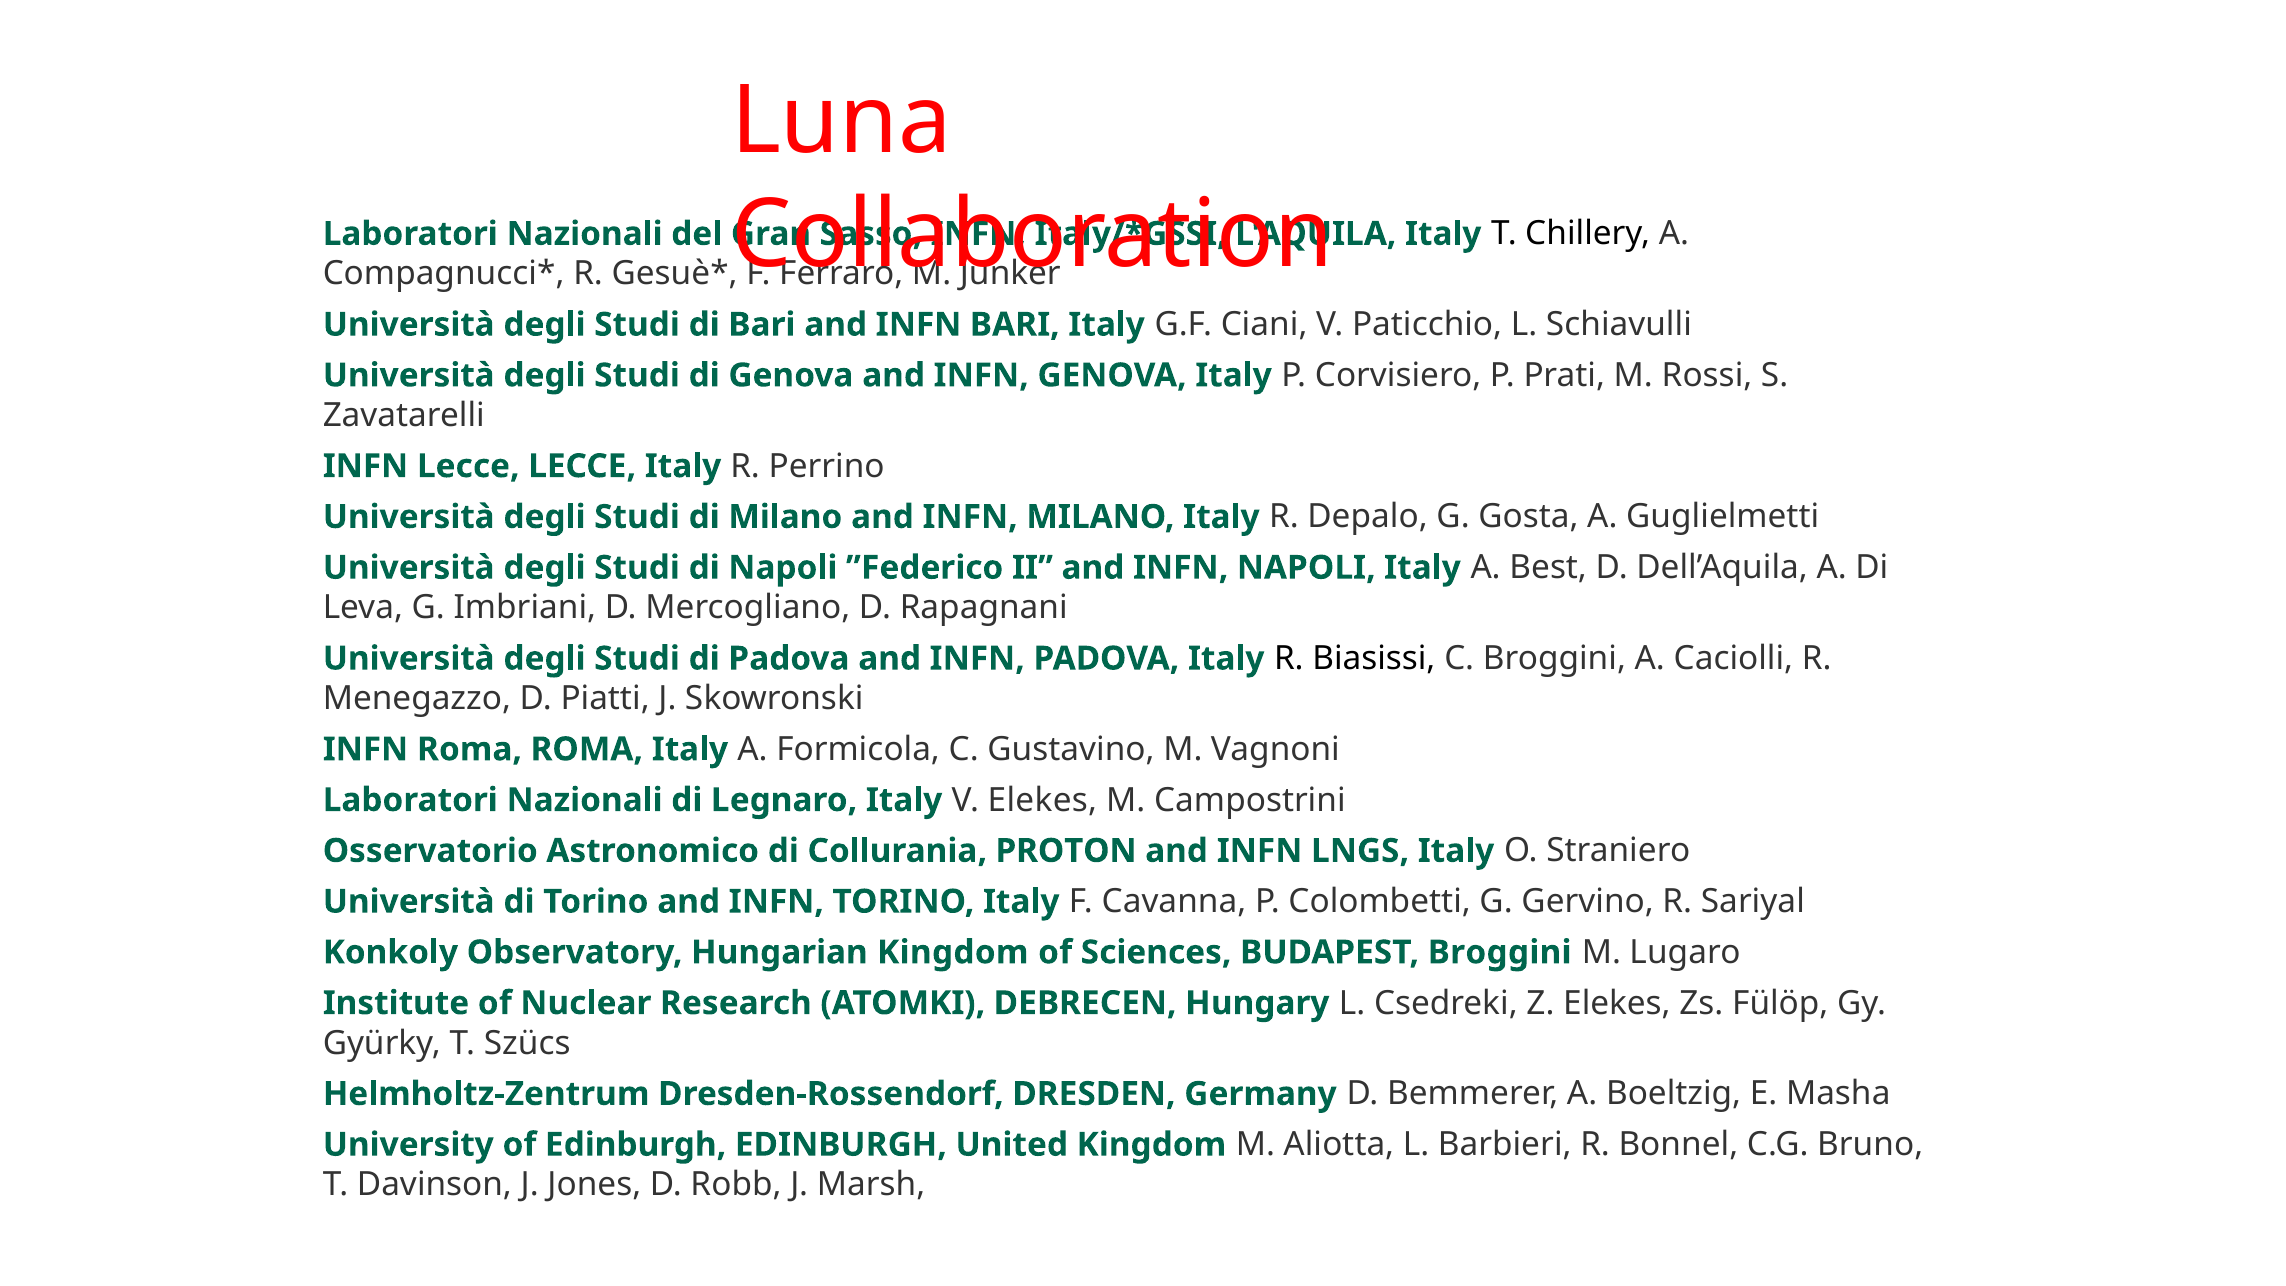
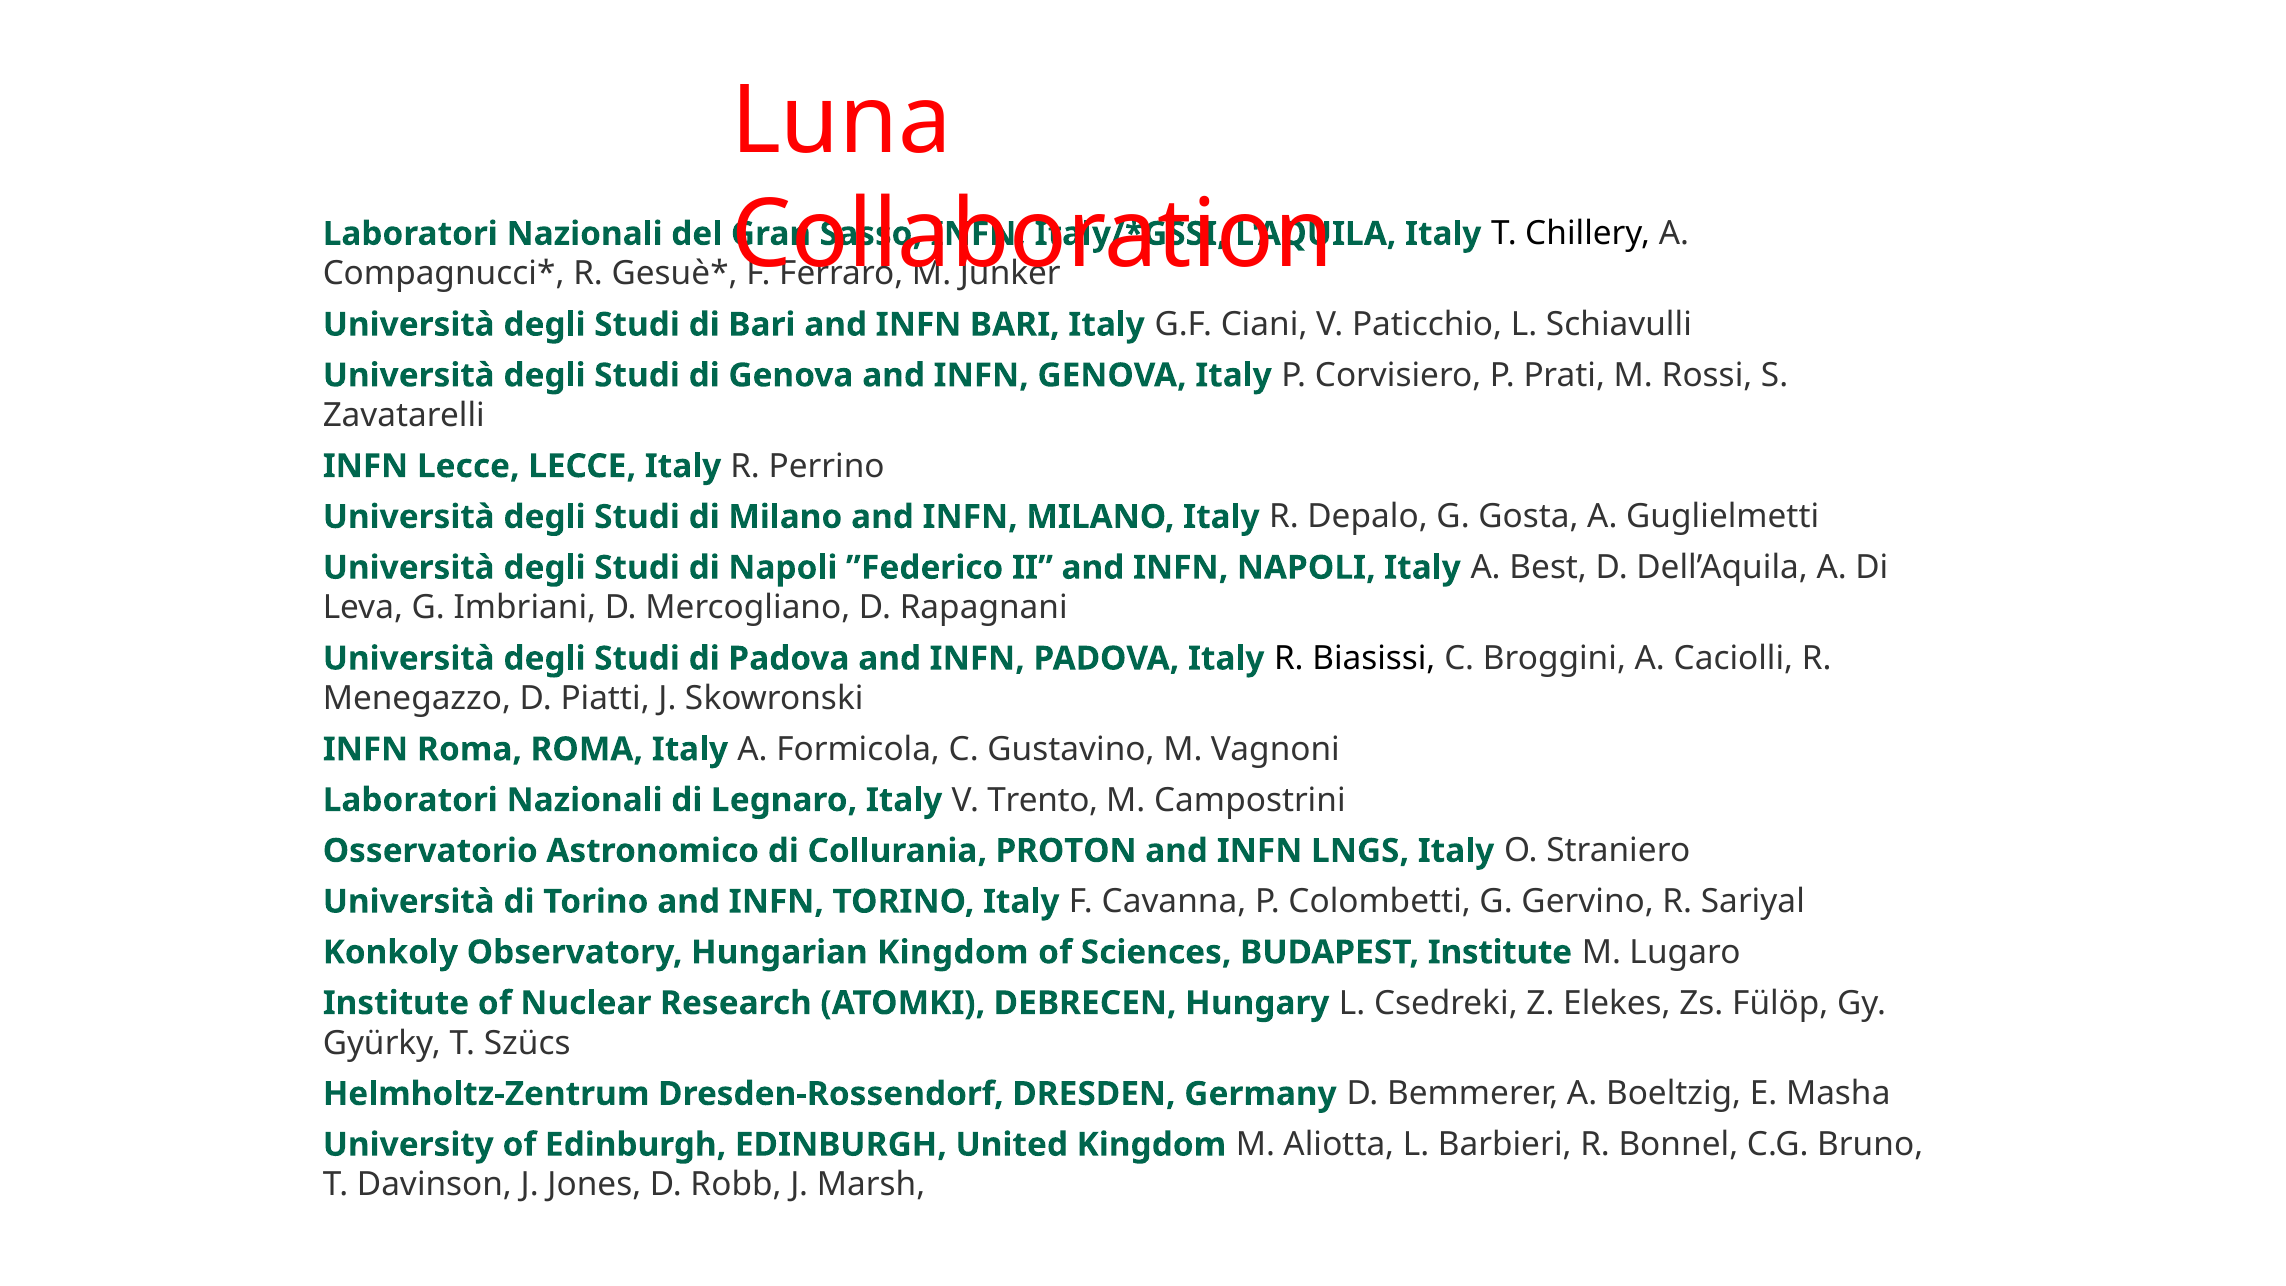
V Elekes: Elekes -> Trento
BUDAPEST Broggini: Broggini -> Institute
